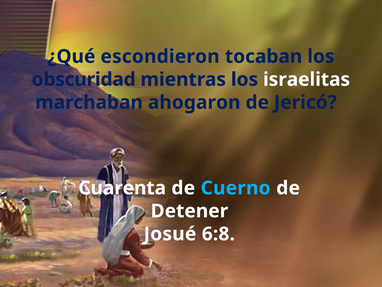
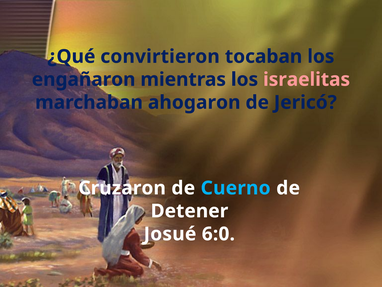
escondieron: escondieron -> convirtieron
obscuridad: obscuridad -> engañaron
israelitas colour: white -> pink
Cuarenta: Cuarenta -> Cruzaron
6:8: 6:8 -> 6:0
